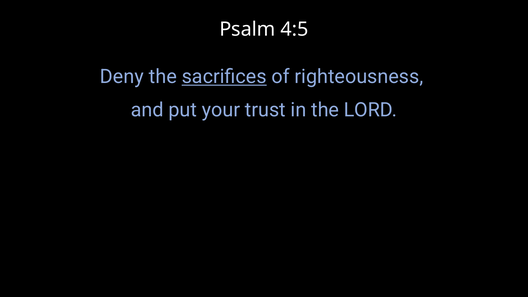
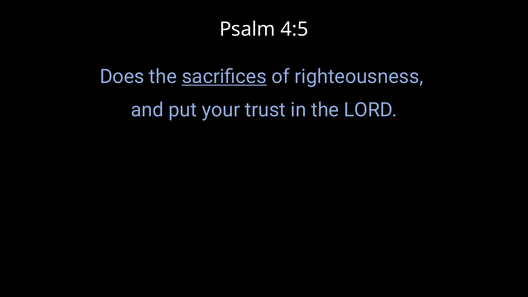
Deny: Deny -> Does
